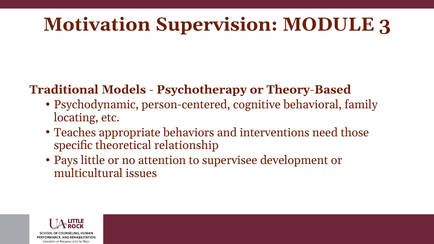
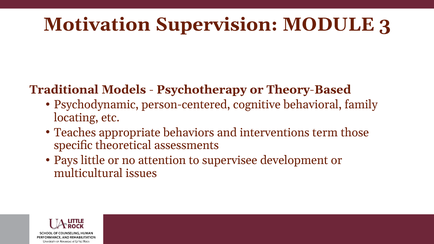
need: need -> term
relationship: relationship -> assessments
